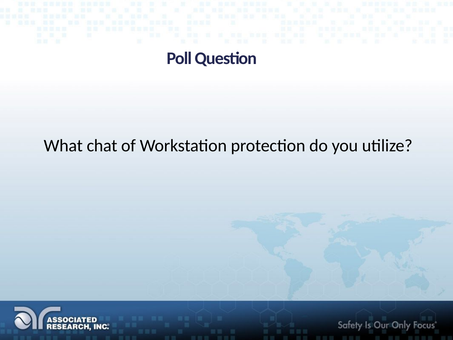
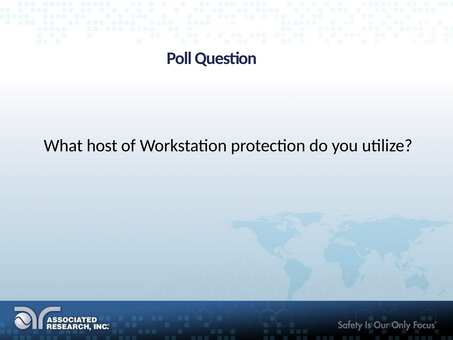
chat: chat -> host
